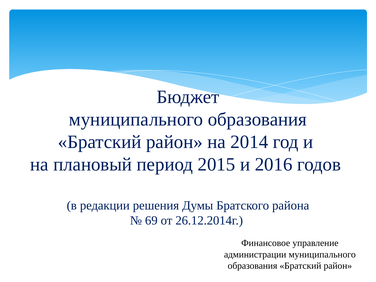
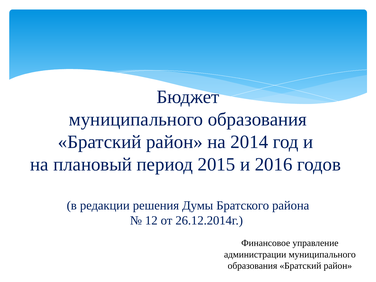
69: 69 -> 12
